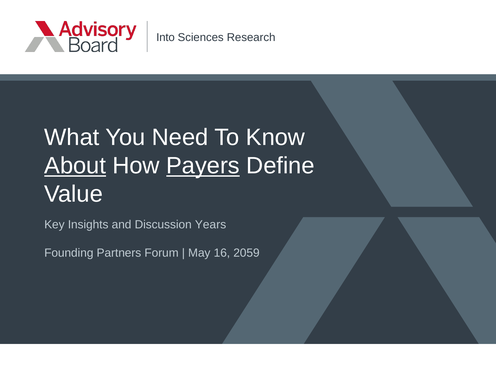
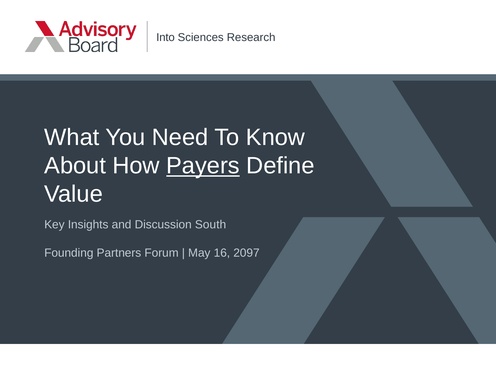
About underline: present -> none
Years: Years -> South
2059: 2059 -> 2097
